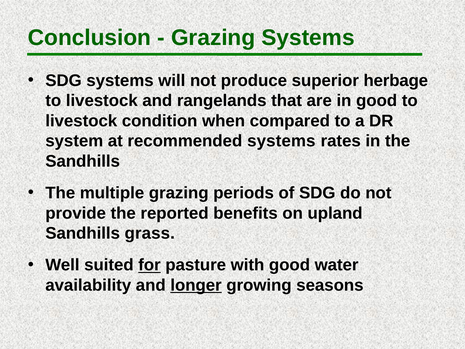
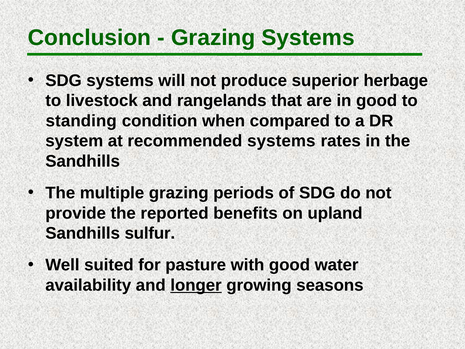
livestock at (81, 121): livestock -> standing
grass: grass -> sulfur
for underline: present -> none
